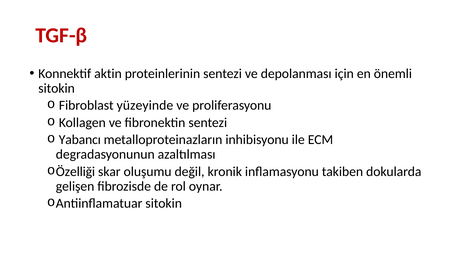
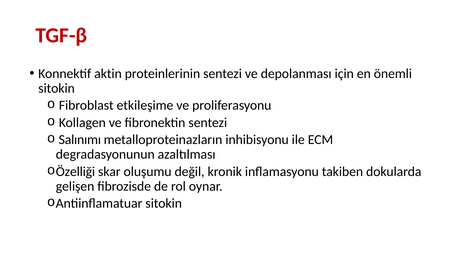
yüzeyinde: yüzeyinde -> etkileşime
Yabancı: Yabancı -> Salınımı
